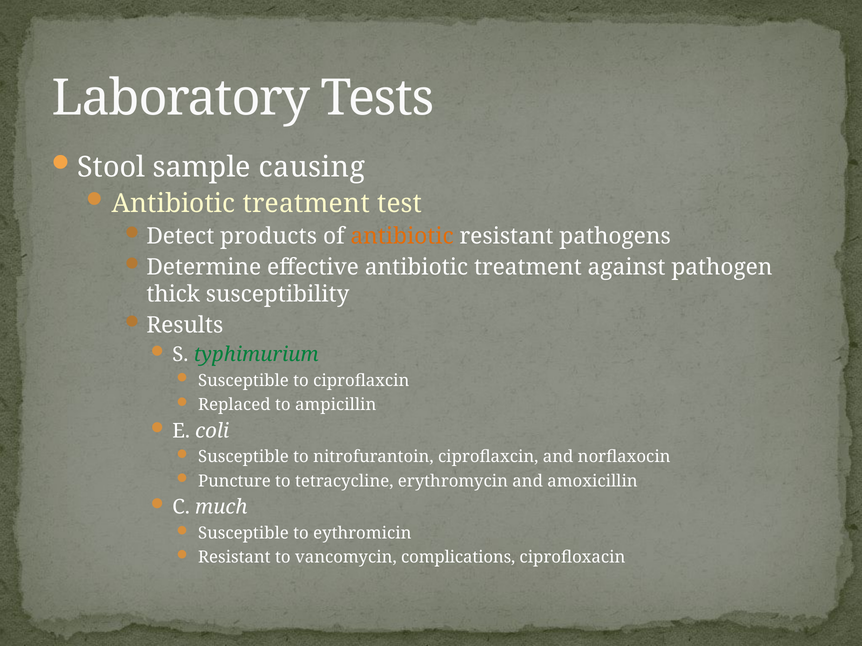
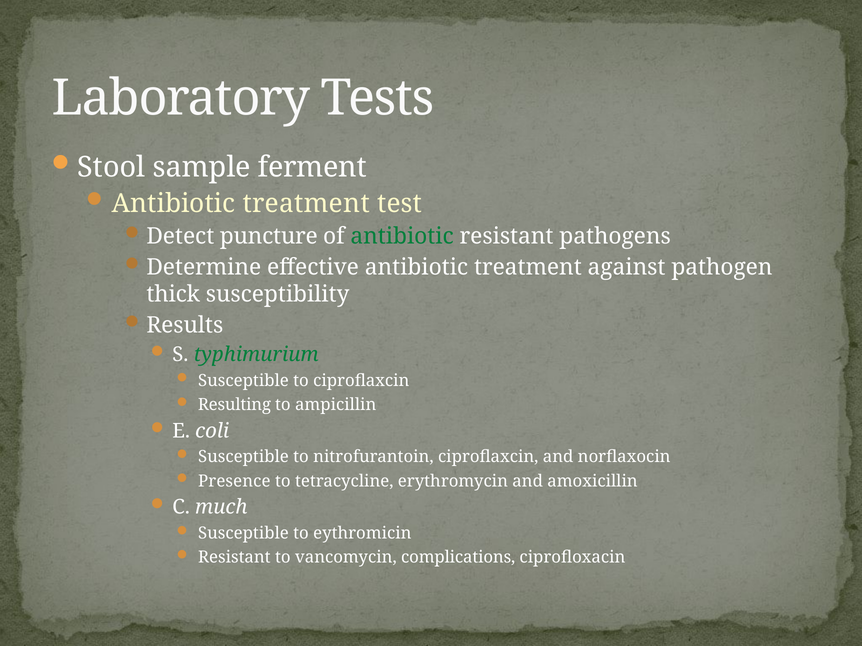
causing: causing -> ferment
products: products -> puncture
antibiotic at (402, 236) colour: orange -> green
Replaced: Replaced -> Resulting
Puncture: Puncture -> Presence
